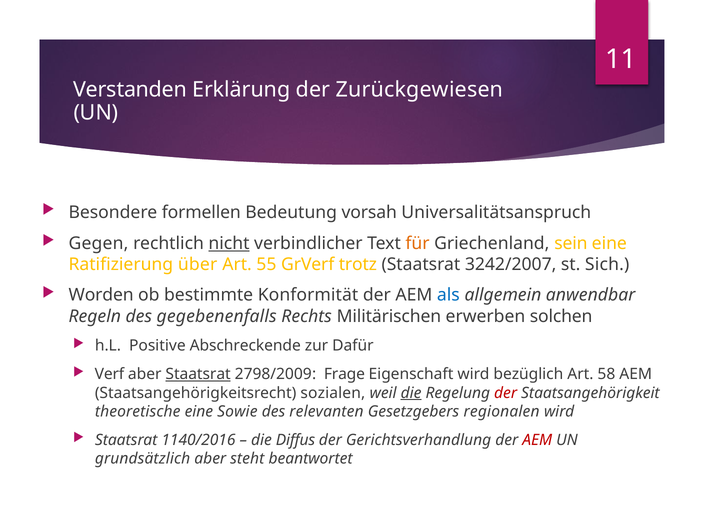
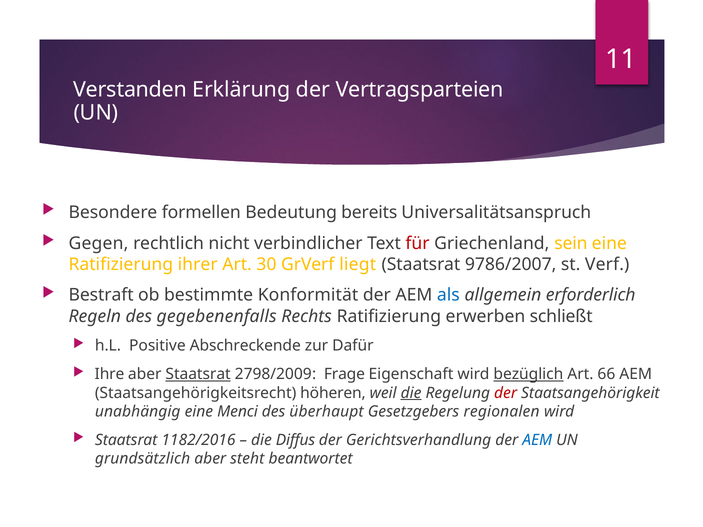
Zurückgewiesen: Zurückgewiesen -> Vertragsparteien
vorsah: vorsah -> bereits
nicht underline: present -> none
für colour: orange -> red
über: über -> ihrer
55: 55 -> 30
trotz: trotz -> liegt
3242/2007: 3242/2007 -> 9786/2007
Sich: Sich -> Verf
Worden: Worden -> Bestraft
anwendbar: anwendbar -> erforderlich
Rechts Militärischen: Militärischen -> Ratifizierung
solchen: solchen -> schließt
Verf: Verf -> Ihre
bezüglich underline: none -> present
58: 58 -> 66
sozialen: sozialen -> höheren
theoretische: theoretische -> unabhängig
Sowie: Sowie -> Menci
relevanten: relevanten -> überhaupt
1140/2016: 1140/2016 -> 1182/2016
AEM at (537, 440) colour: red -> blue
